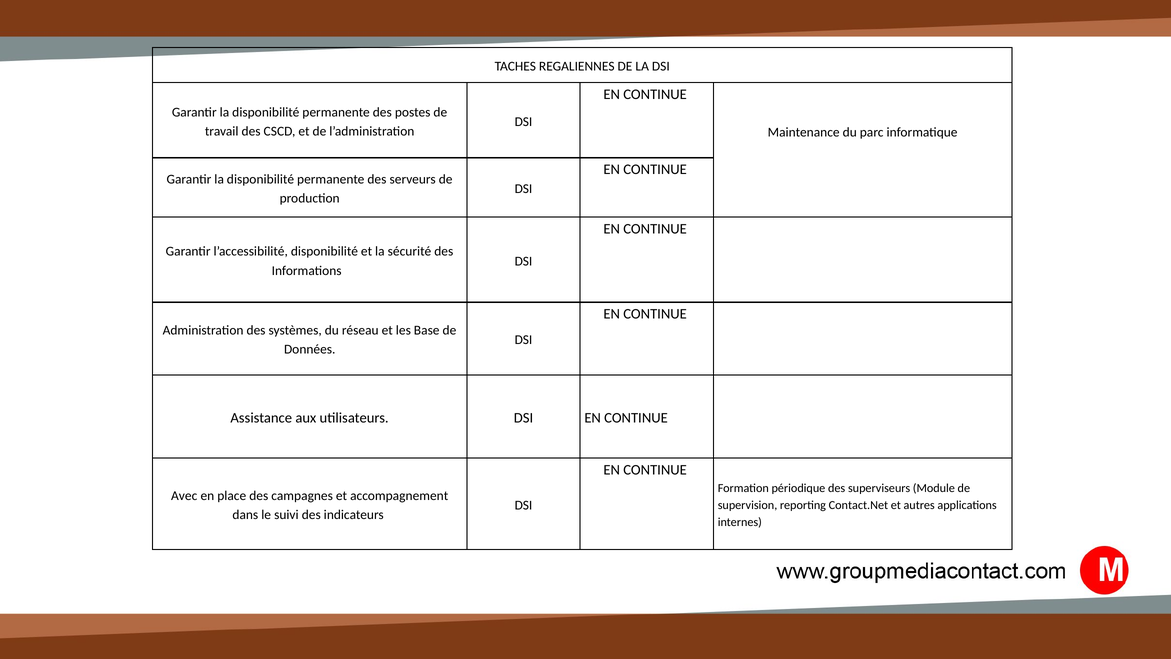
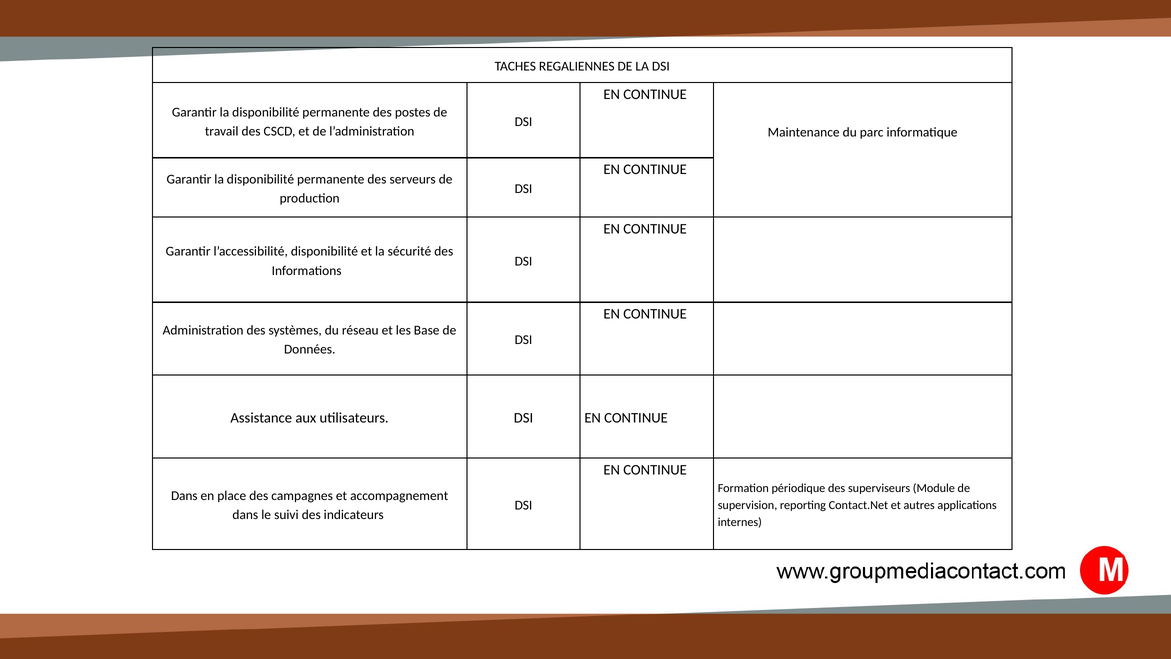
Avec at (184, 495): Avec -> Dans
